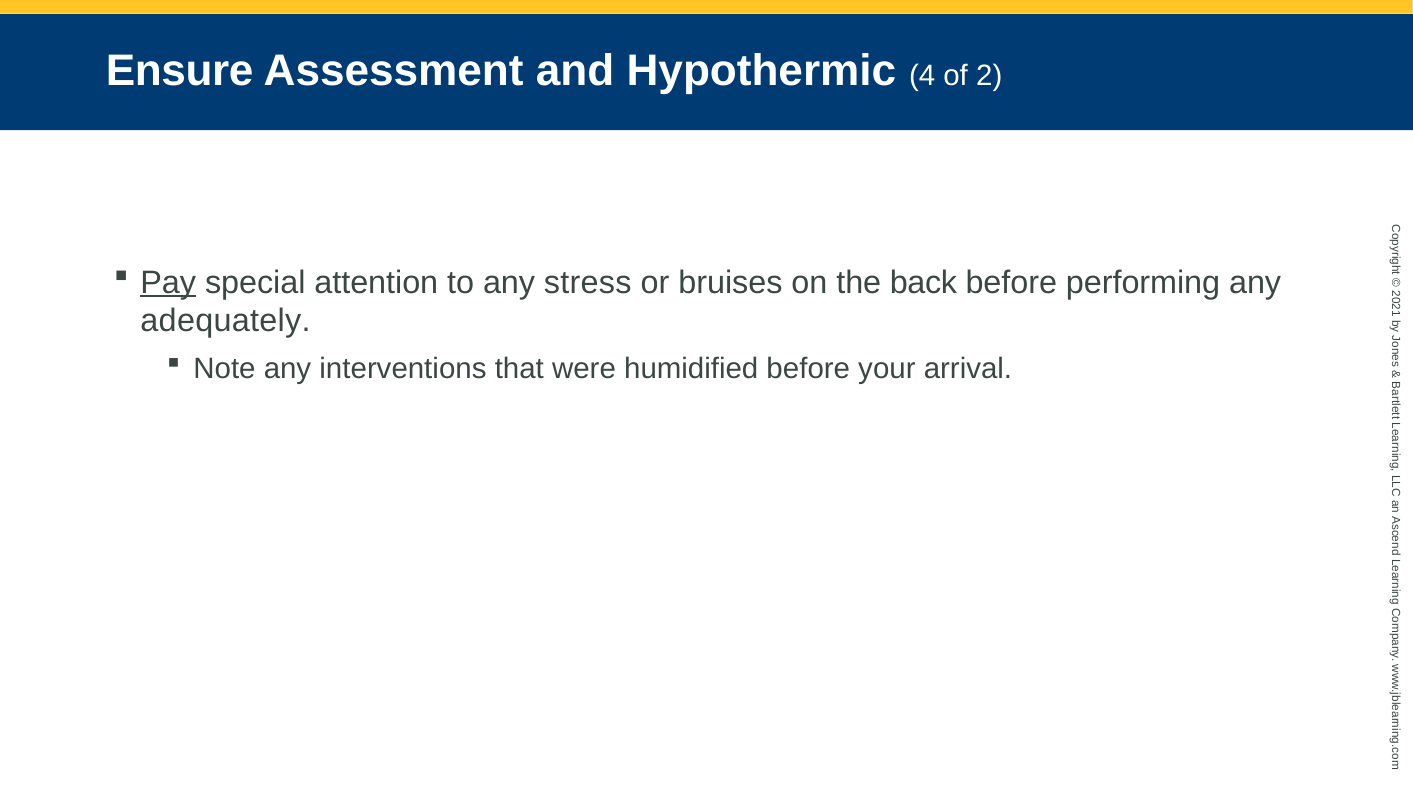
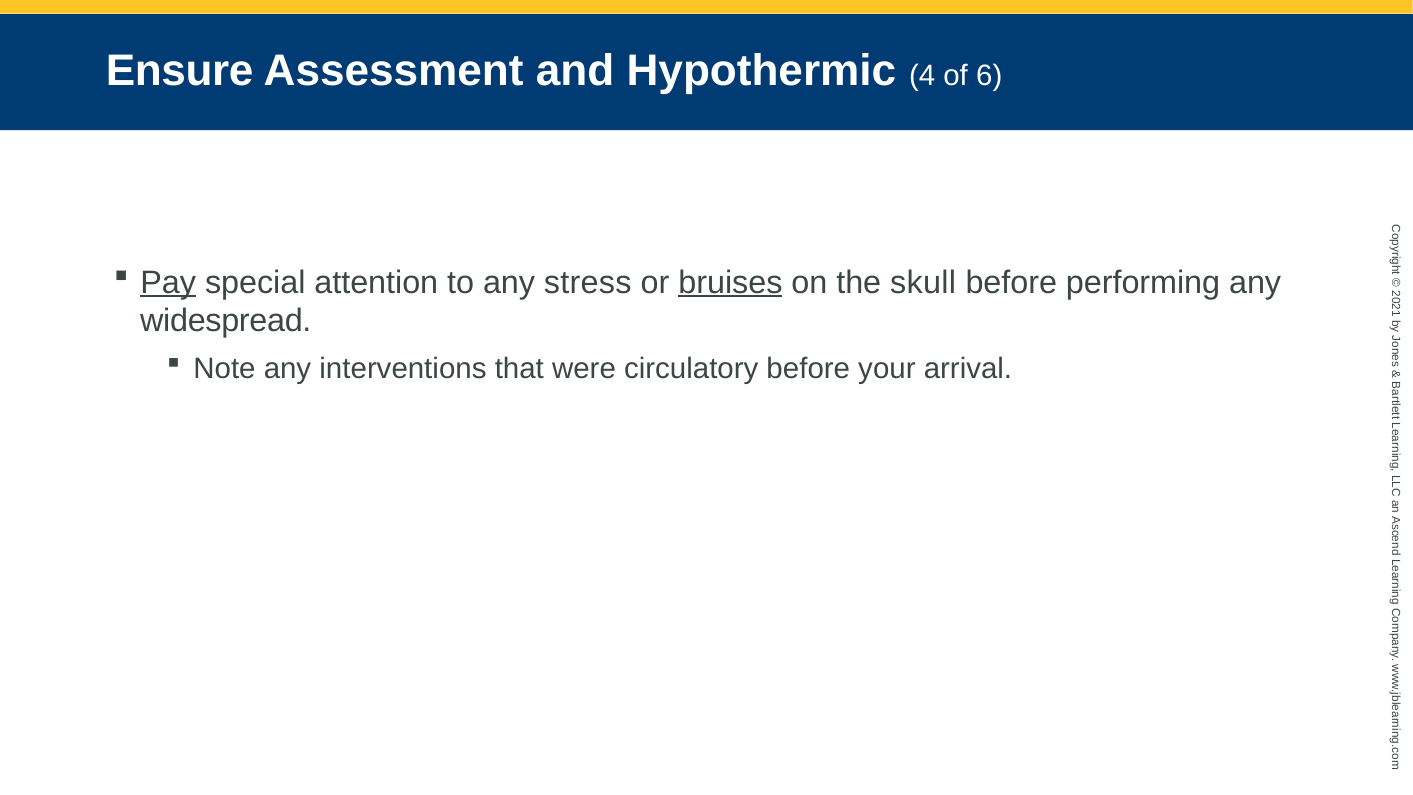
of 2: 2 -> 6
bruises underline: none -> present
back: back -> skull
adequately: adequately -> widespread
humidified: humidified -> circulatory
